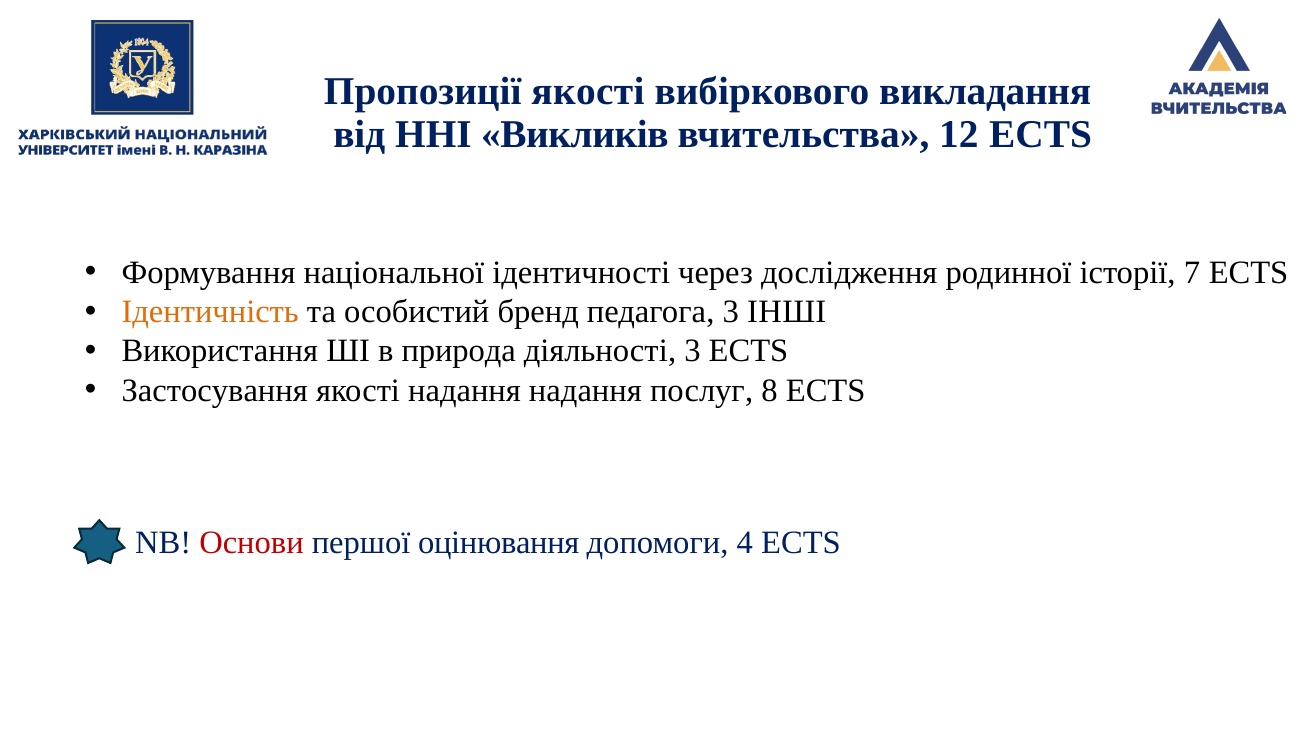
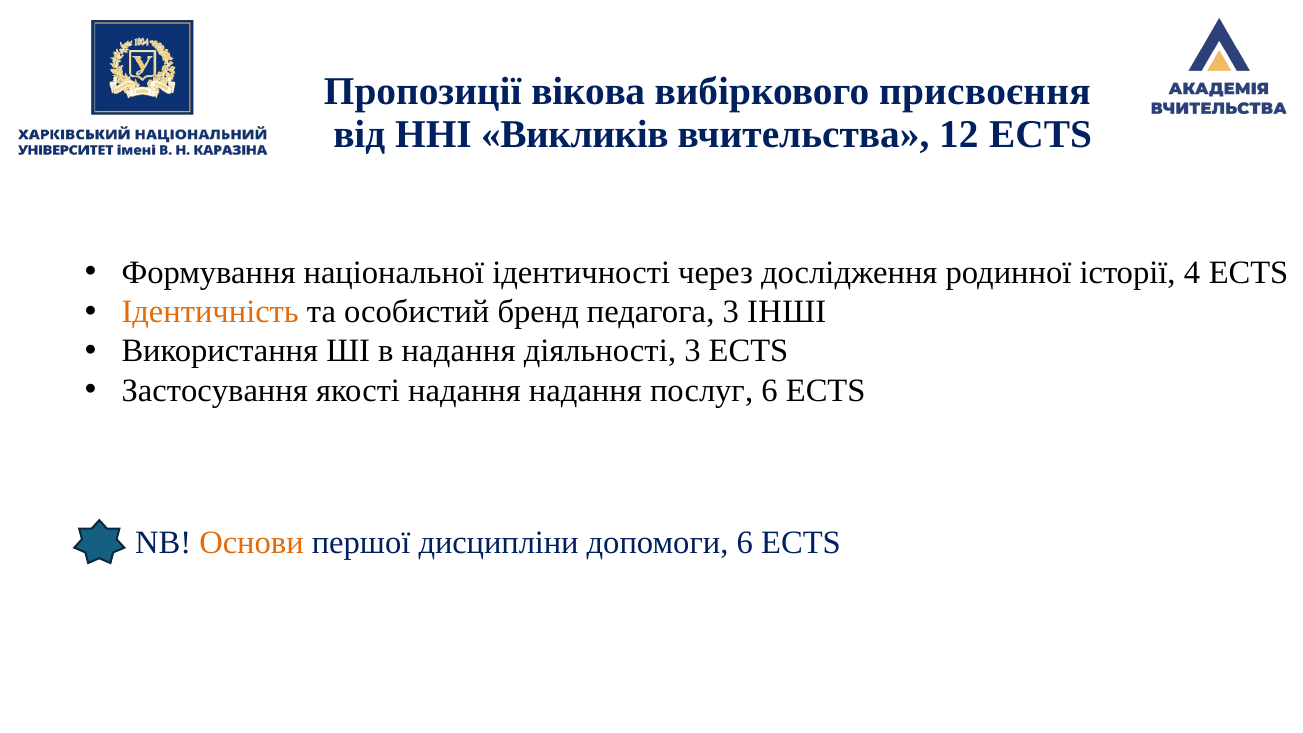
Пропозиції якості: якості -> вікова
викладання: викладання -> присвоєння
7: 7 -> 4
в природа: природа -> надання
послуг 8: 8 -> 6
Основи colour: red -> orange
оцінювання: оцінювання -> дисципліни
допомоги 4: 4 -> 6
